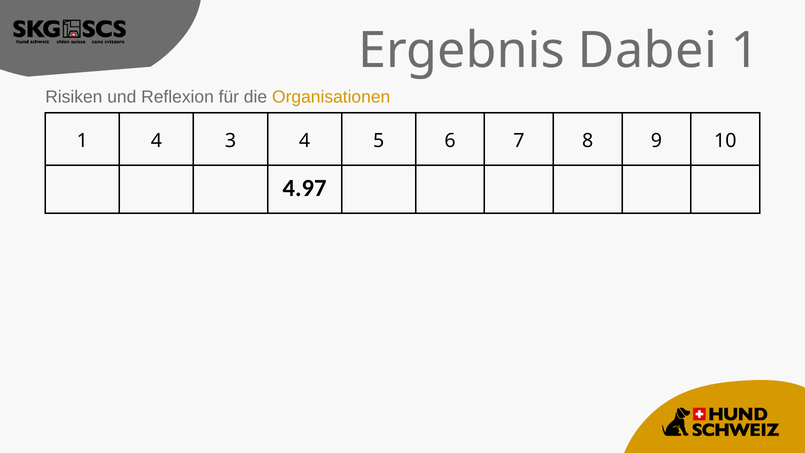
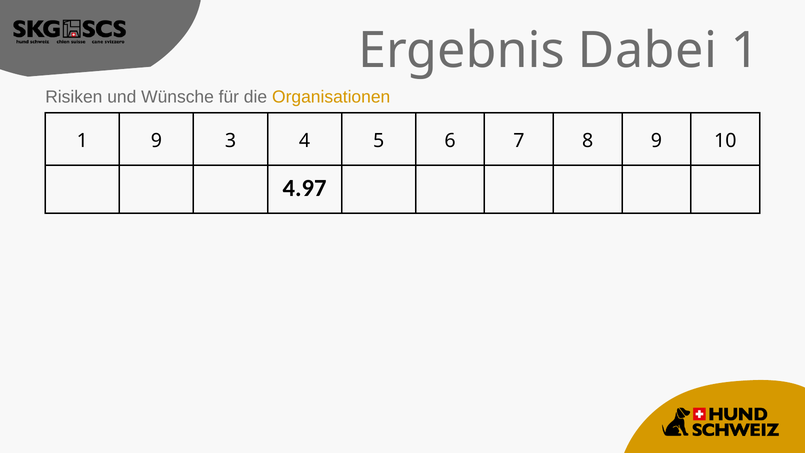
Reflexion: Reflexion -> Wünsche
1 4: 4 -> 9
